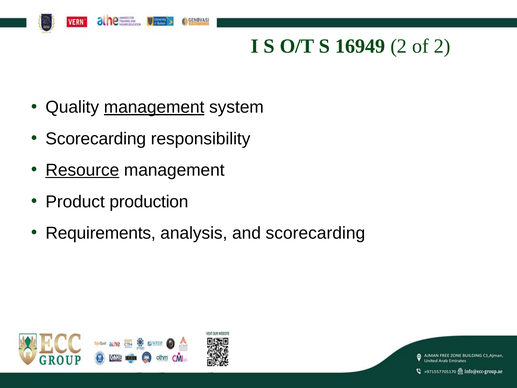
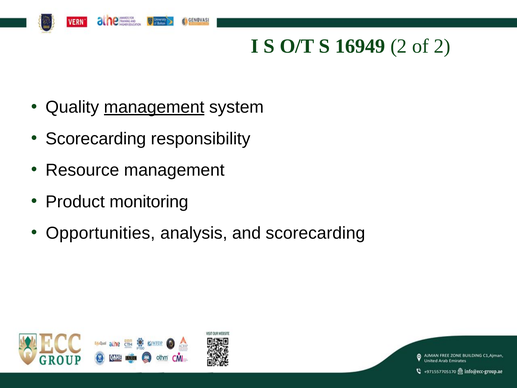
Resource underline: present -> none
production: production -> monitoring
Requirements: Requirements -> Opportunities
